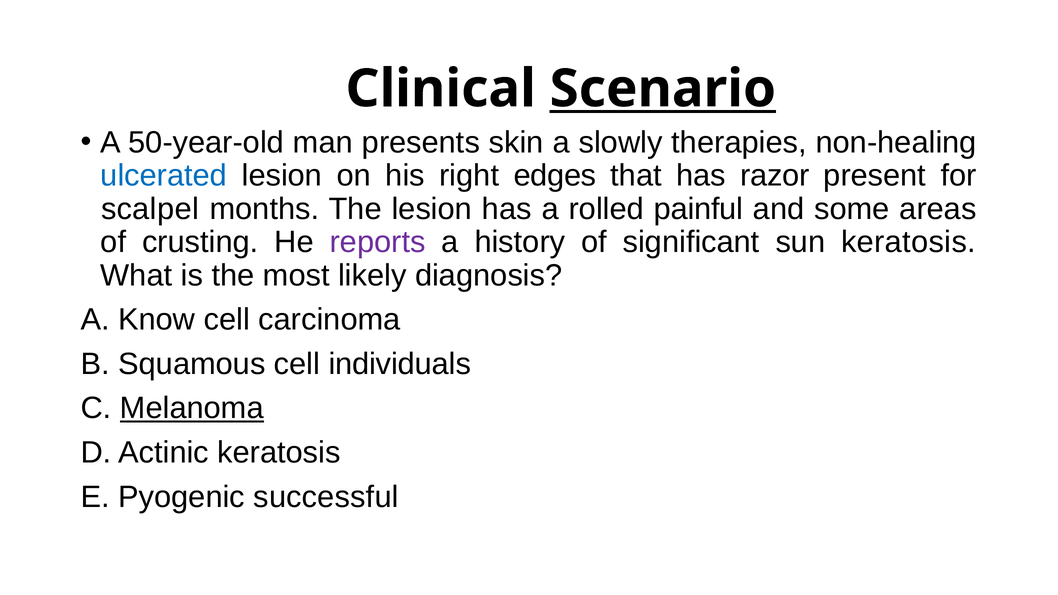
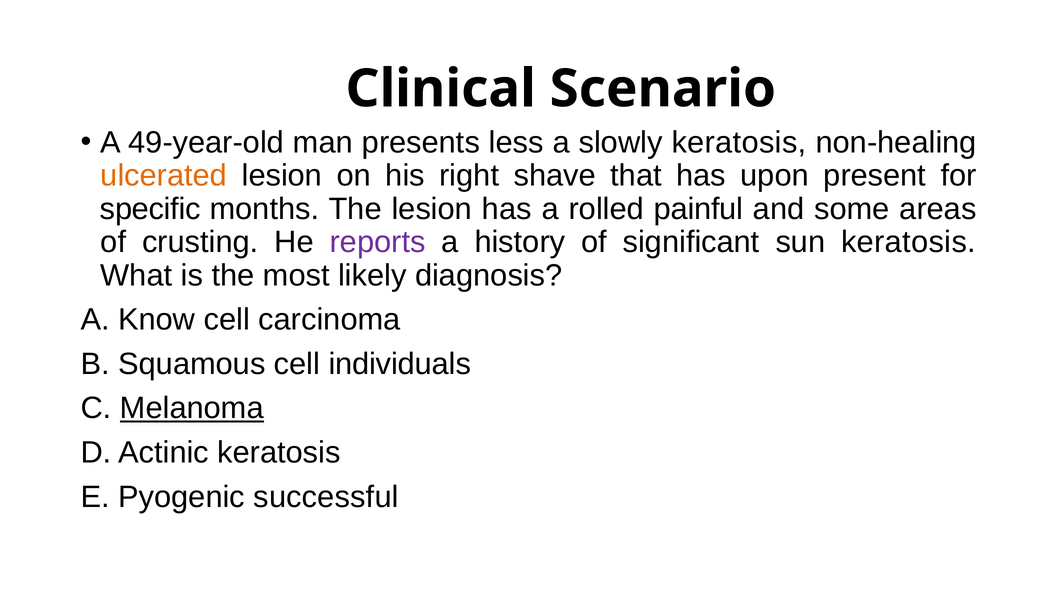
Scenario underline: present -> none
50-year-old: 50-year-old -> 49-year-old
skin: skin -> less
slowly therapies: therapies -> keratosis
ulcerated colour: blue -> orange
edges: edges -> shave
razor: razor -> upon
scalpel: scalpel -> specific
